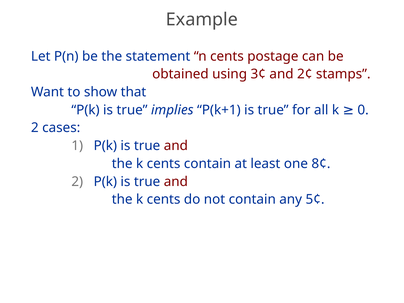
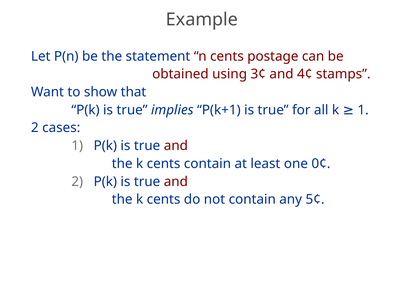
2¢: 2¢ -> 4¢
k 0: 0 -> 1
8¢: 8¢ -> 0¢
